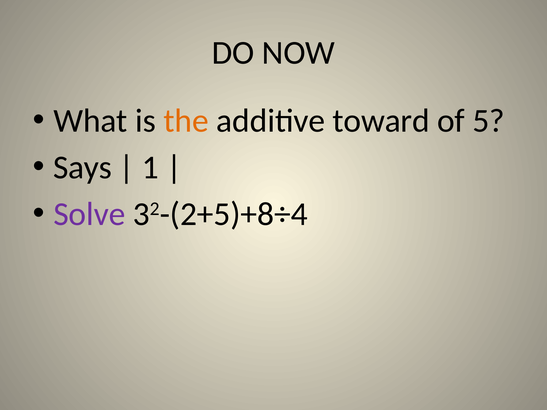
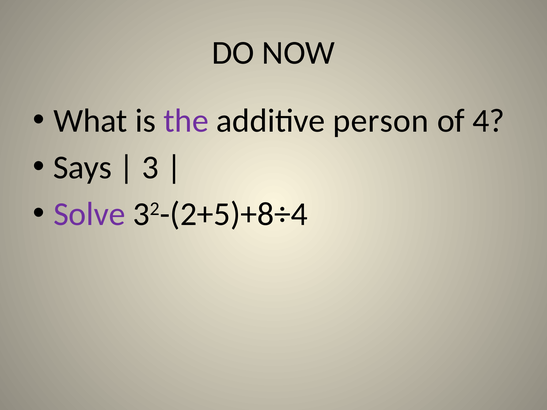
the colour: orange -> purple
toward: toward -> person
5: 5 -> 4
1: 1 -> 3
